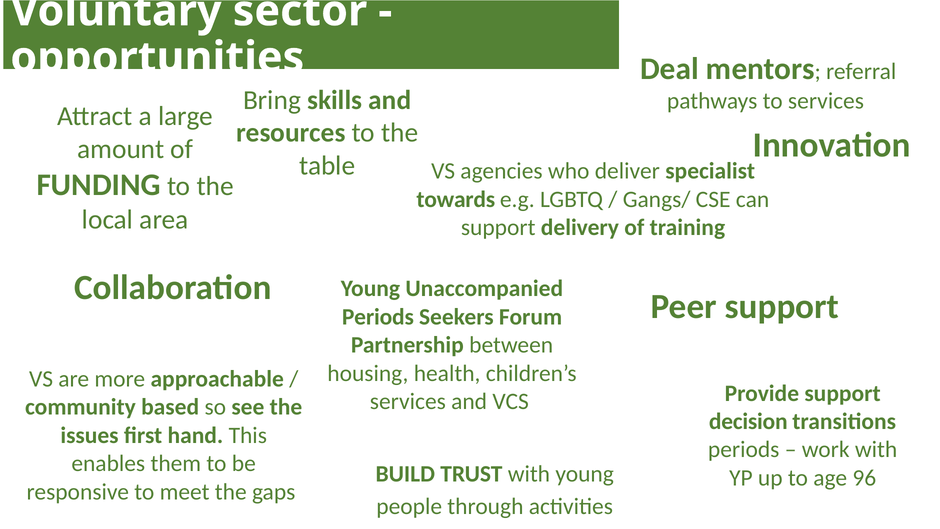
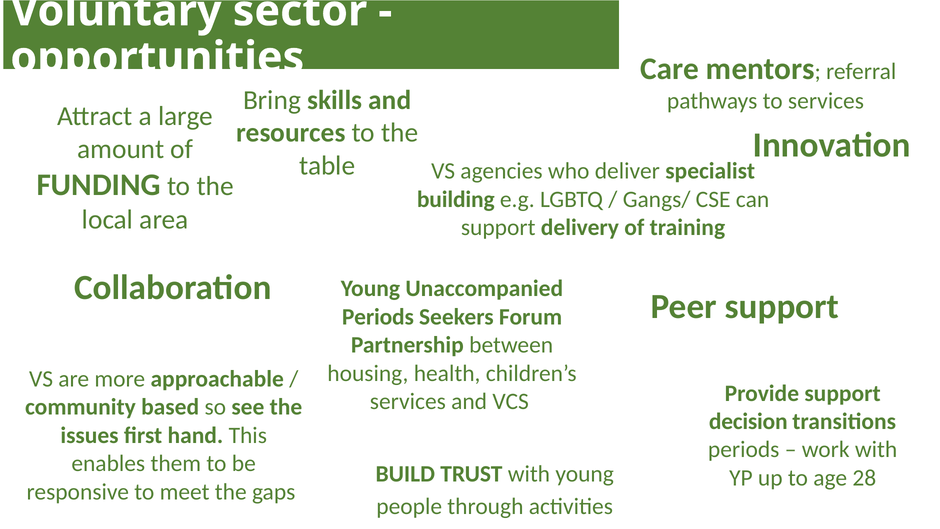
Deal: Deal -> Care
towards: towards -> building
96: 96 -> 28
